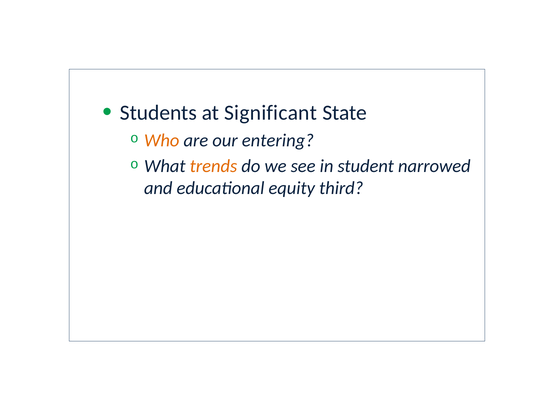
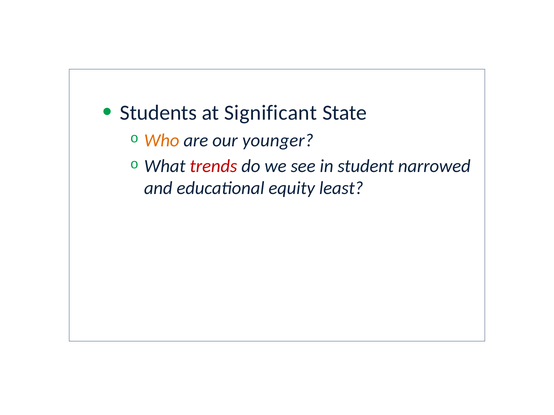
entering: entering -> younger
trends colour: orange -> red
third: third -> least
